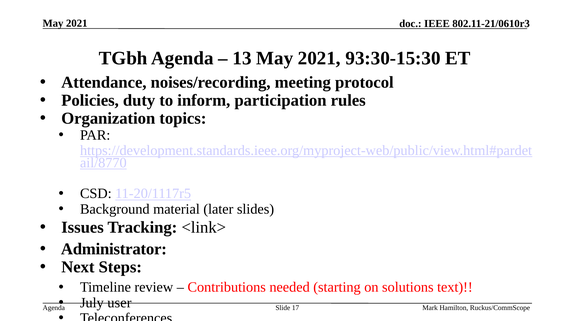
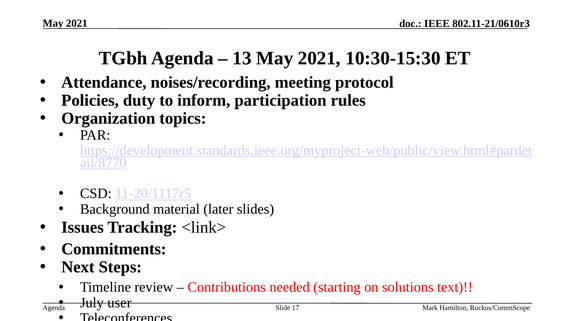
93:30-15:30: 93:30-15:30 -> 10:30-15:30
Administrator: Administrator -> Commitments
